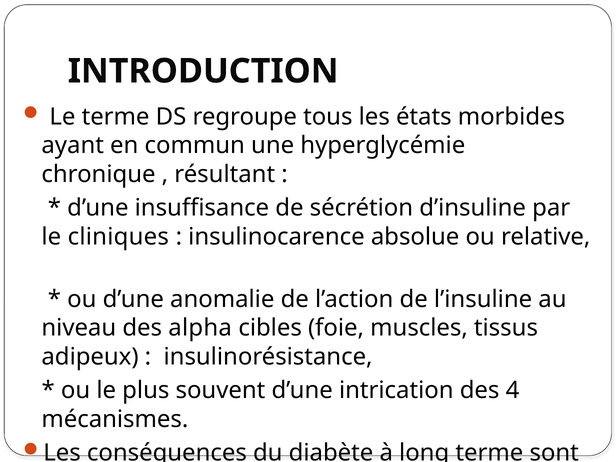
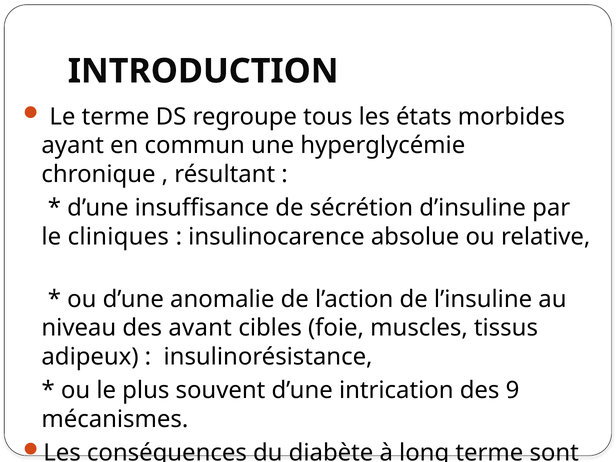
alpha: alpha -> avant
4: 4 -> 9
